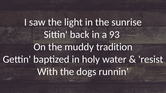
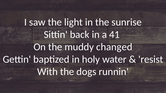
93: 93 -> 41
tradition: tradition -> changed
